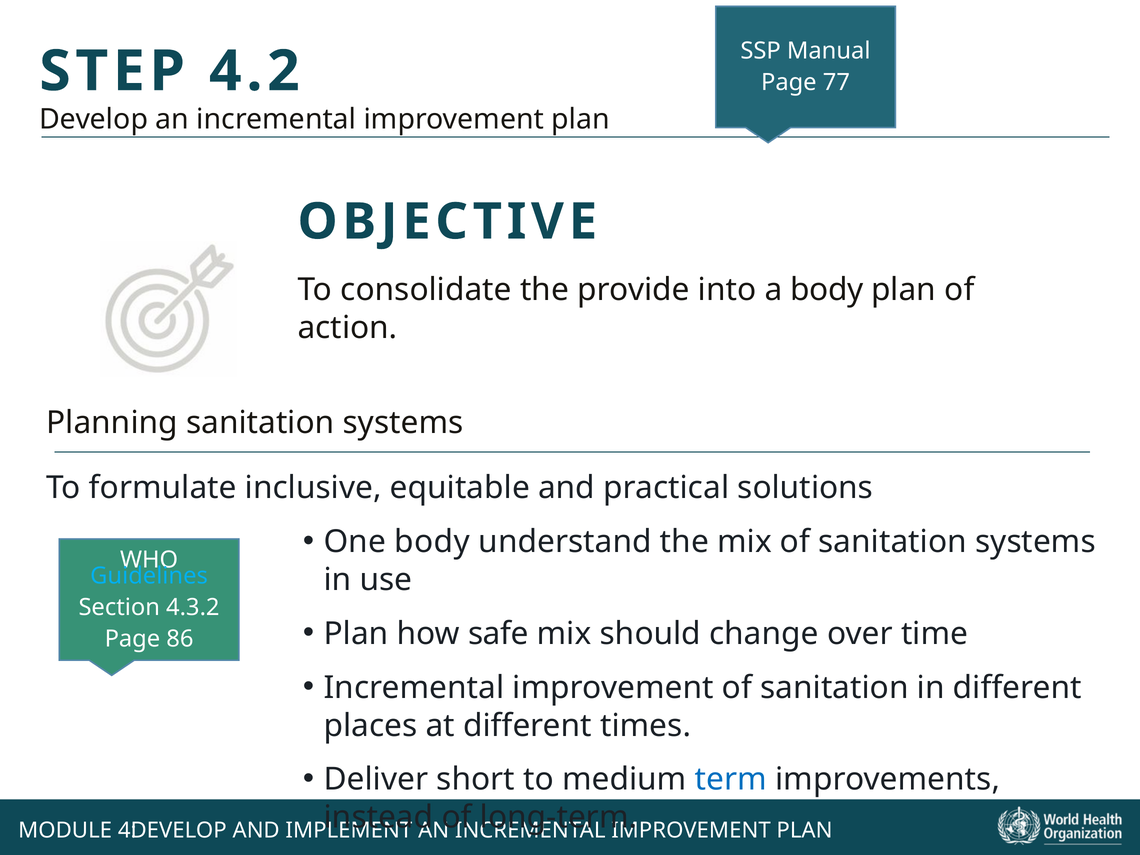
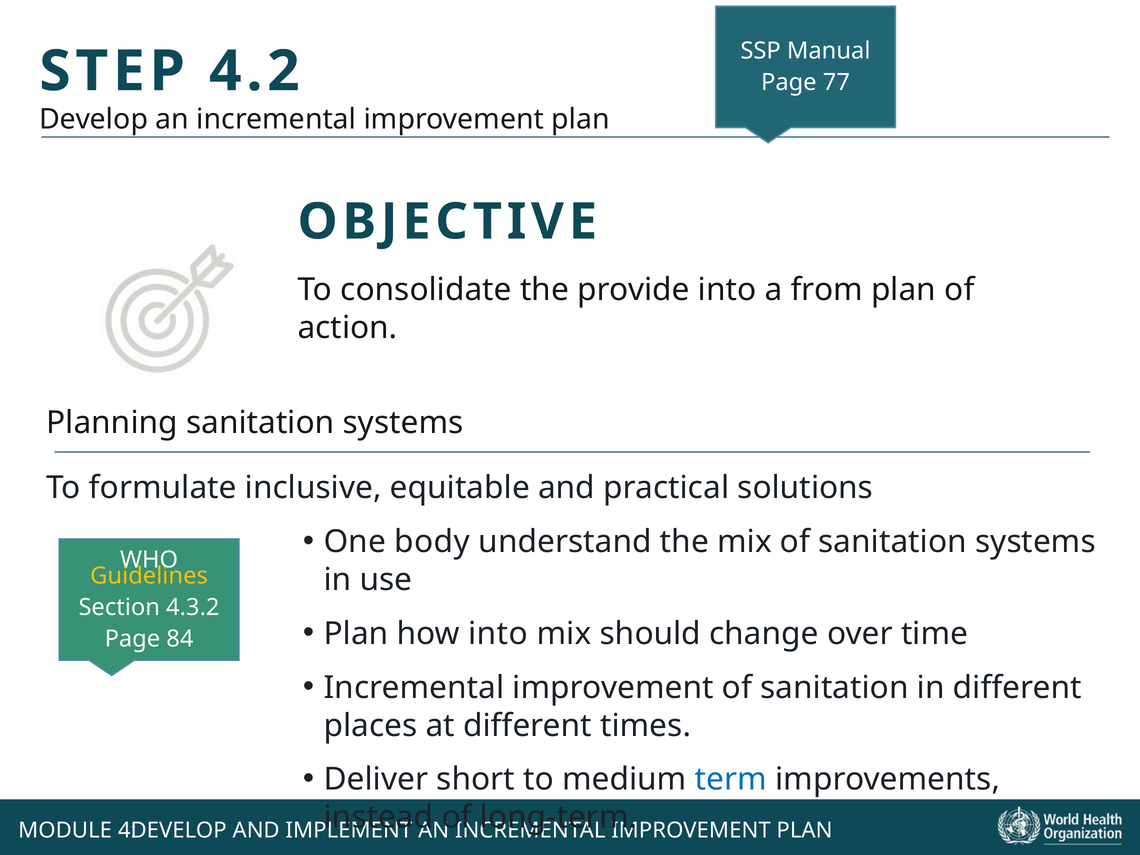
a body: body -> from
Guidelines colour: light blue -> yellow
how safe: safe -> into
86: 86 -> 84
